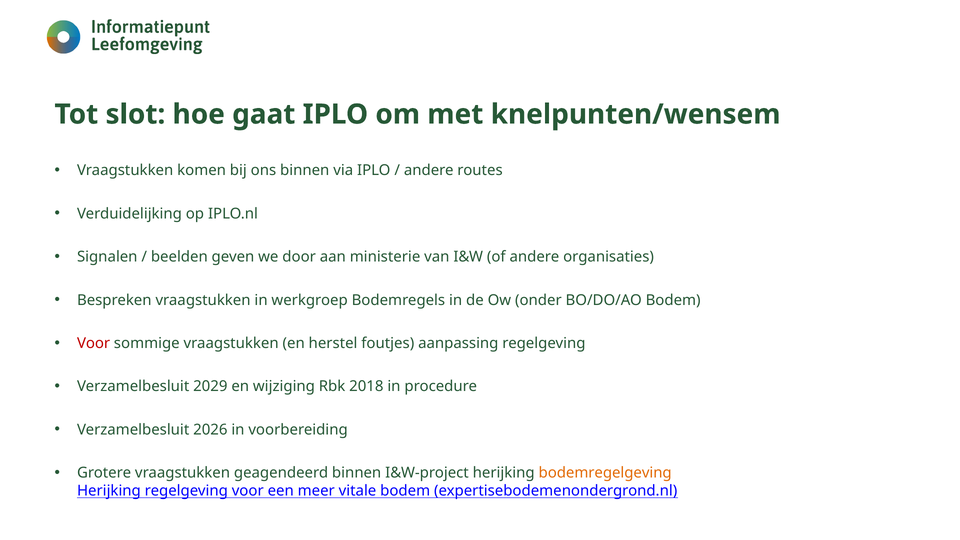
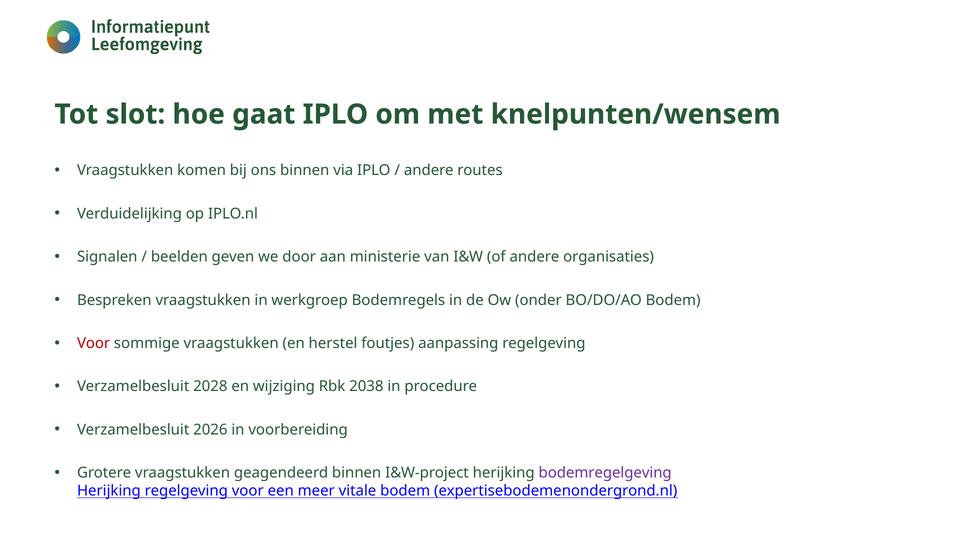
2029: 2029 -> 2028
2018: 2018 -> 2038
bodemregelgeving colour: orange -> purple
